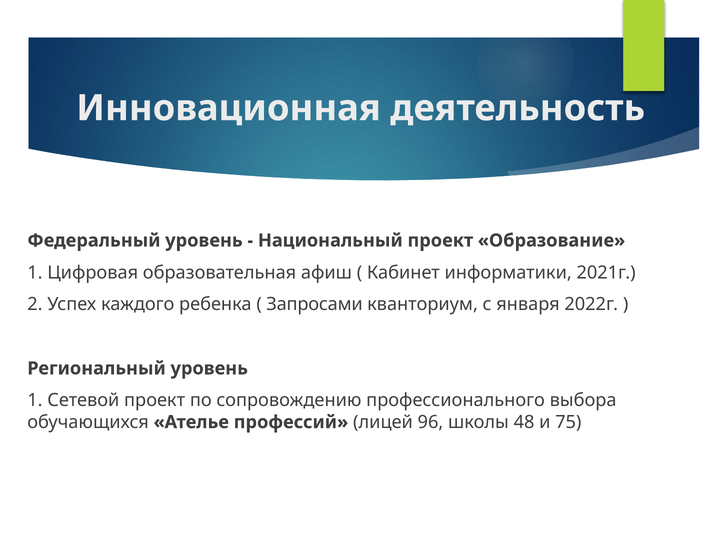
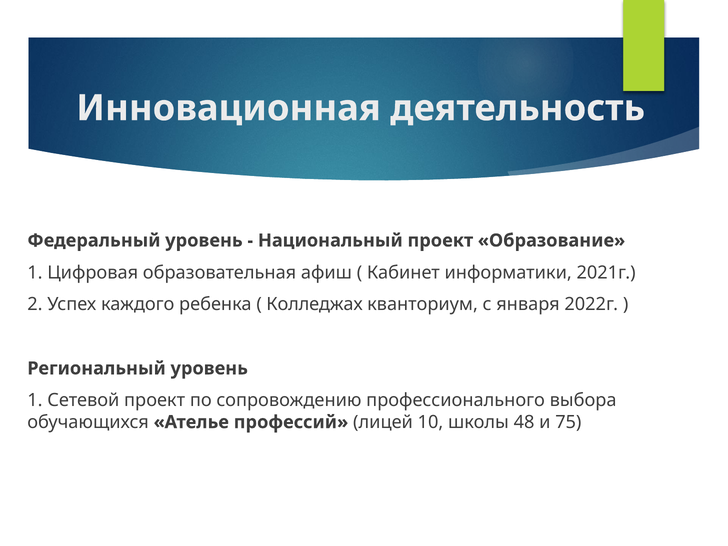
Запросами: Запросами -> Колледжах
96: 96 -> 10
